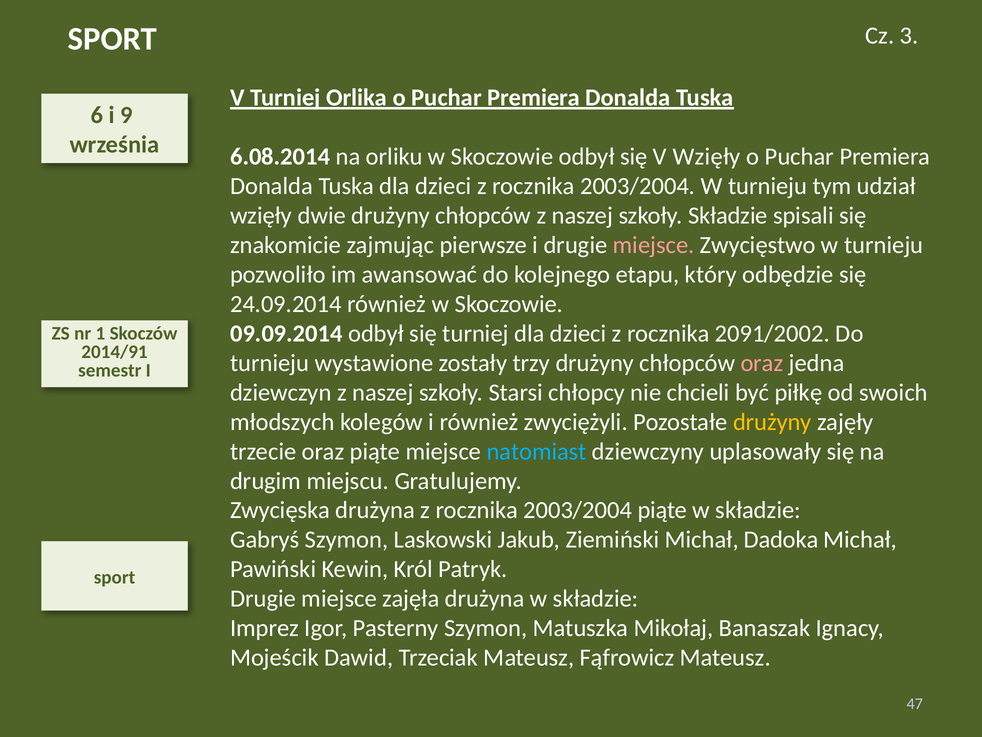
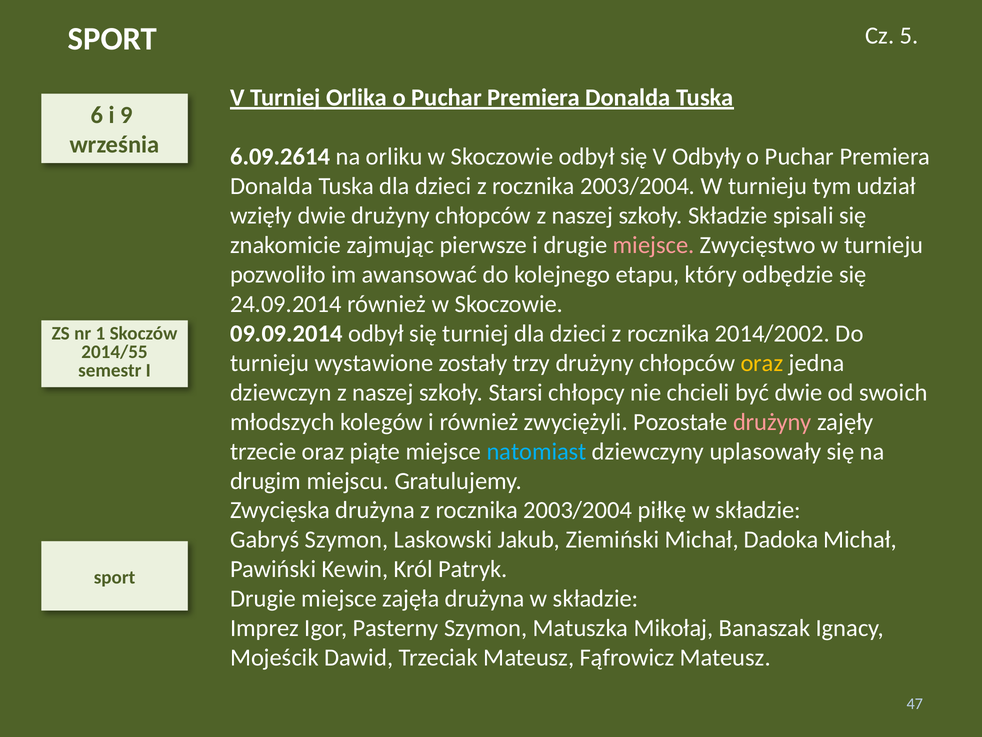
3: 3 -> 5
6.08.2014: 6.08.2014 -> 6.09.2614
V Wzięły: Wzięły -> Odbyły
2091/2002: 2091/2002 -> 2014/2002
2014/91: 2014/91 -> 2014/55
oraz at (762, 363) colour: pink -> yellow
być piłkę: piłkę -> dwie
drużyny at (772, 422) colour: yellow -> pink
2003/2004 piąte: piąte -> piłkę
